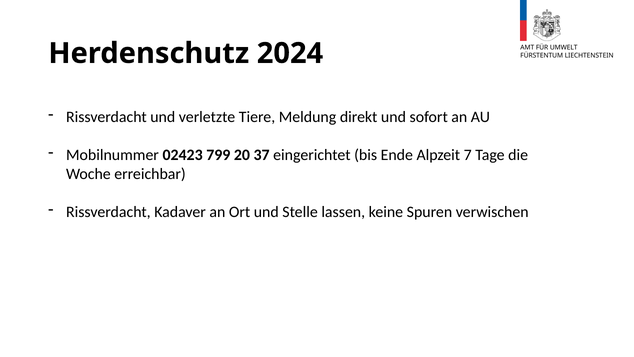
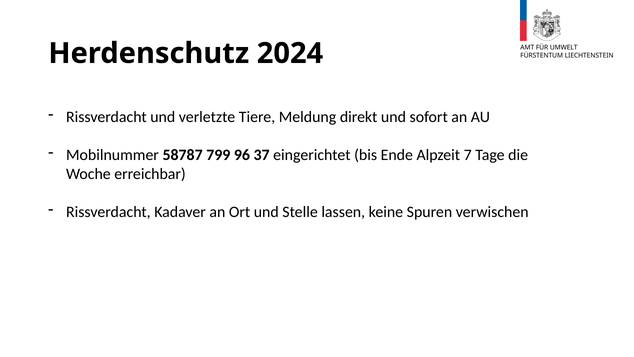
02423: 02423 -> 58787
20: 20 -> 96
